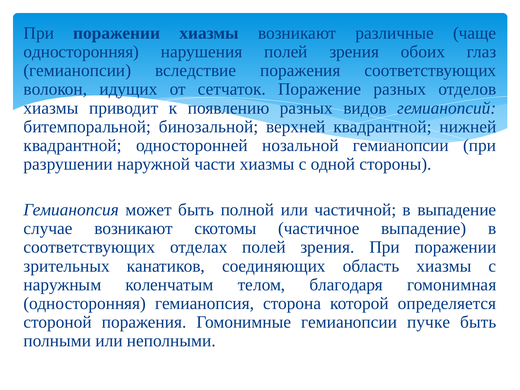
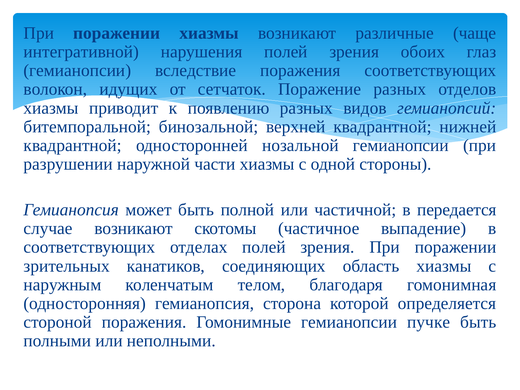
односторонняя at (81, 52): односторонняя -> интегративной
в выпадение: выпадение -> передается
